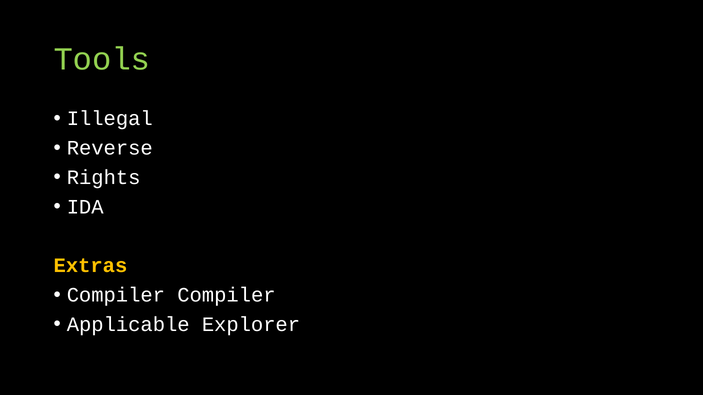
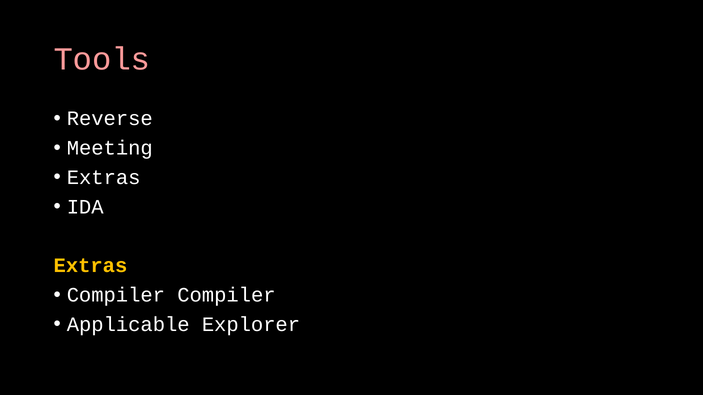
Tools colour: light green -> pink
Illegal: Illegal -> Reverse
Reverse: Reverse -> Meeting
Rights at (104, 178): Rights -> Extras
